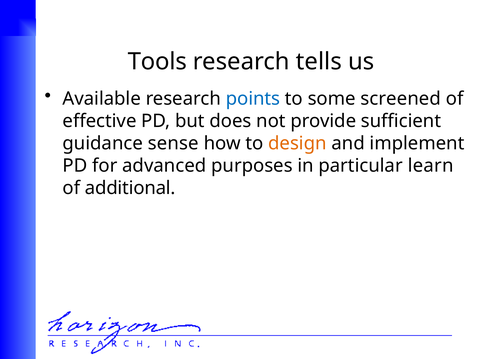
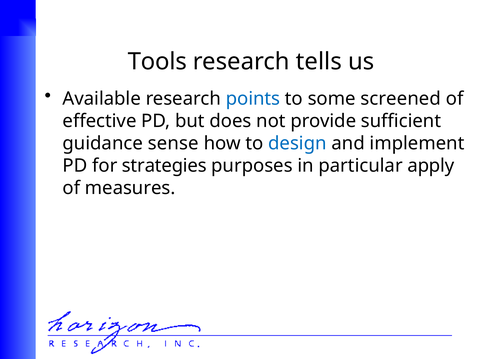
design colour: orange -> blue
advanced: advanced -> strategies
learn: learn -> apply
additional: additional -> measures
